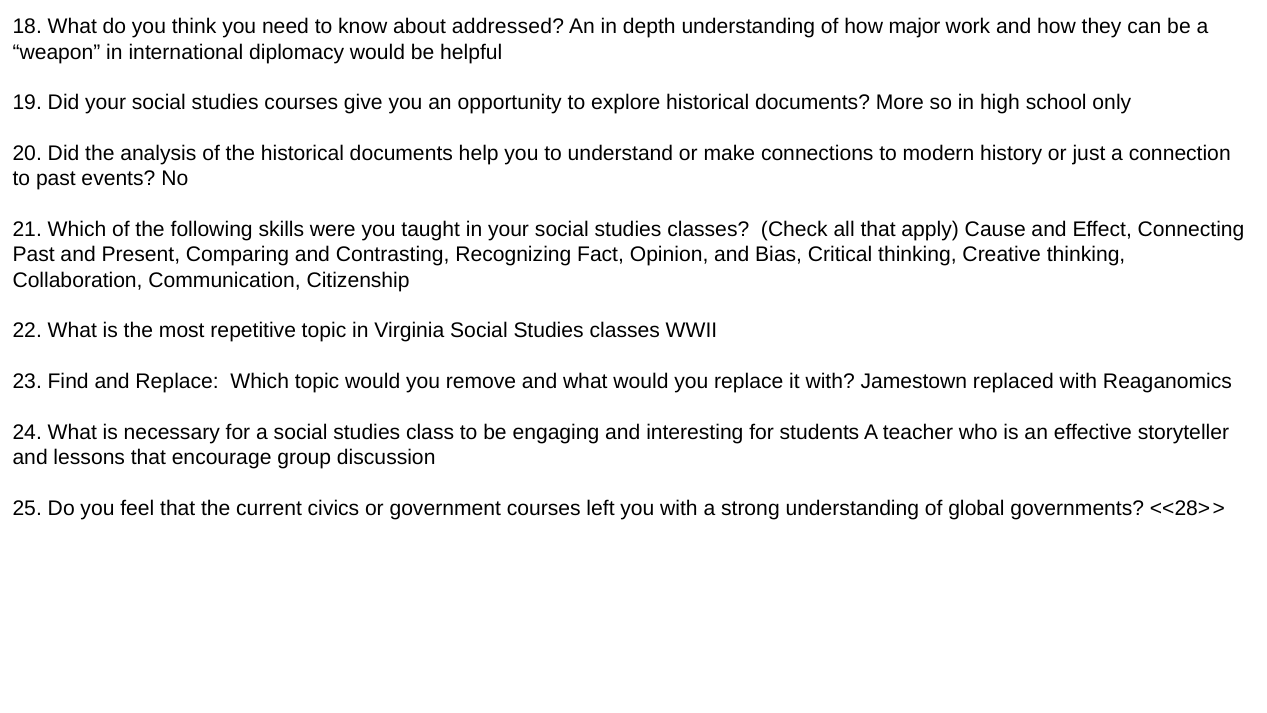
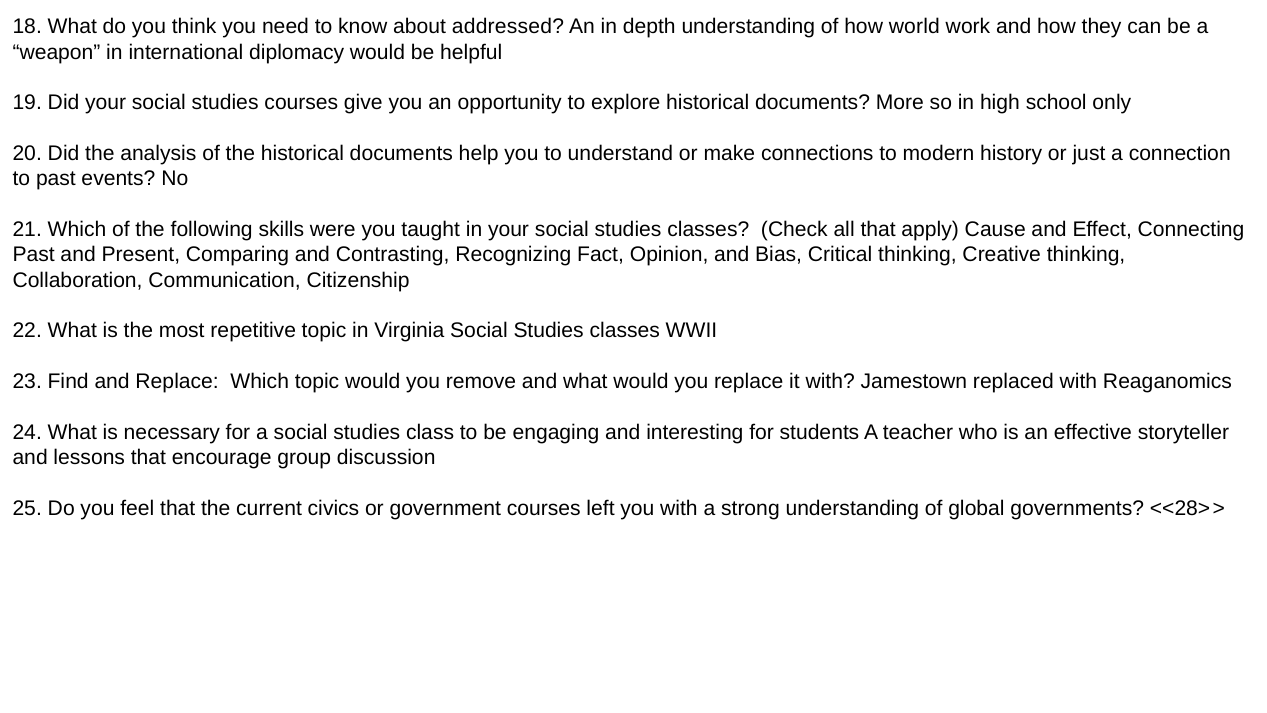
major: major -> world
